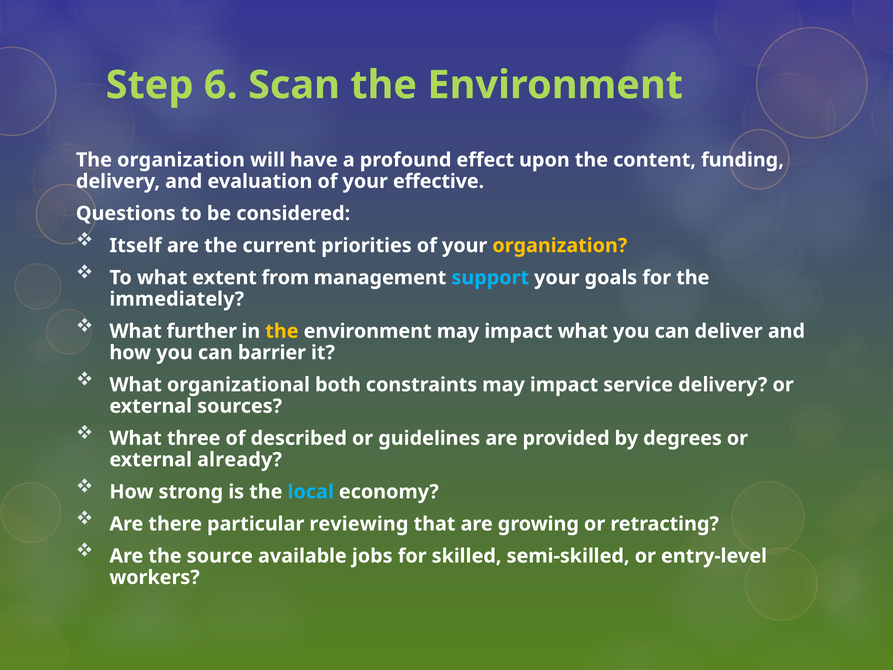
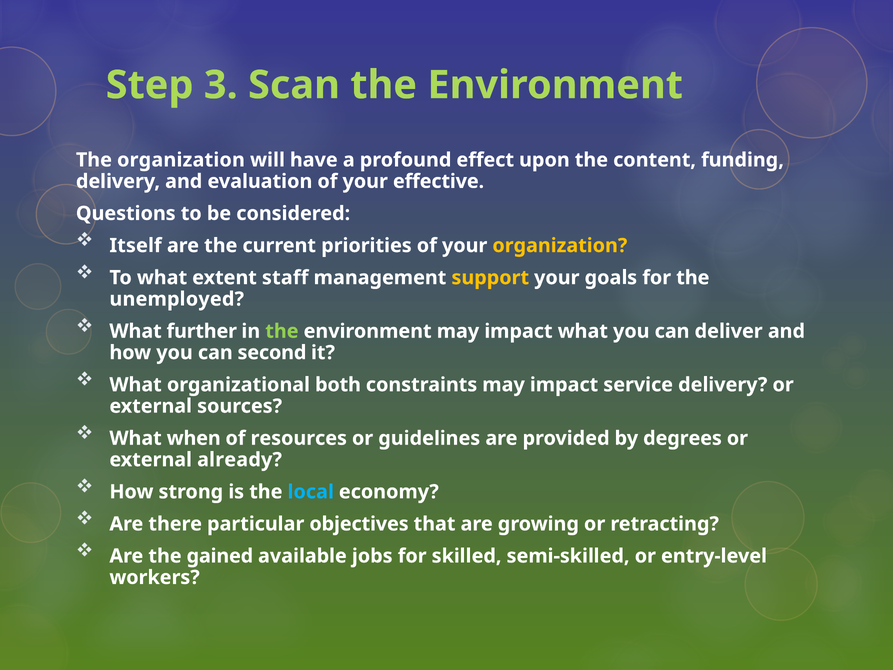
6: 6 -> 3
from: from -> staff
support colour: light blue -> yellow
immediately: immediately -> unemployed
the at (282, 331) colour: yellow -> light green
barrier: barrier -> second
three: three -> when
described: described -> resources
reviewing: reviewing -> objectives
source: source -> gained
